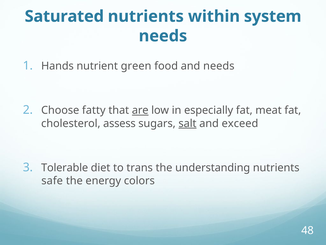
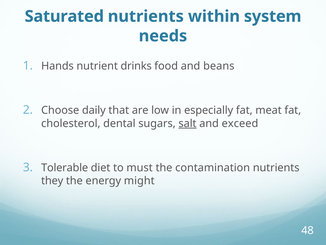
green: green -> drinks
and needs: needs -> beans
fatty: fatty -> daily
are underline: present -> none
assess: assess -> dental
trans: trans -> must
understanding: understanding -> contamination
safe: safe -> they
colors: colors -> might
